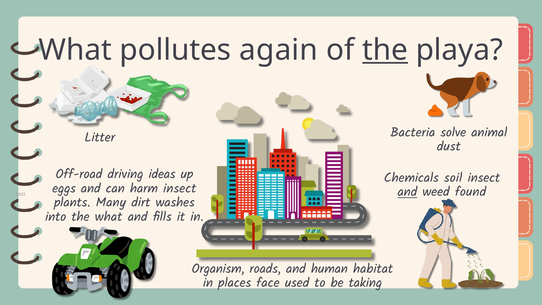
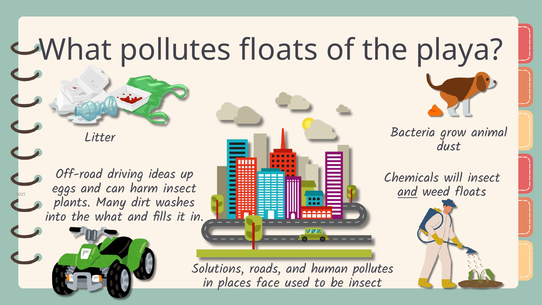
again at (279, 50): again -> floats
the at (385, 50) underline: present -> none
solve: solve -> grow
soil: soil -> will
weed found: found -> floats
Organism: Organism -> Solutions
human habitat: habitat -> pollutes
be taking: taking -> insect
